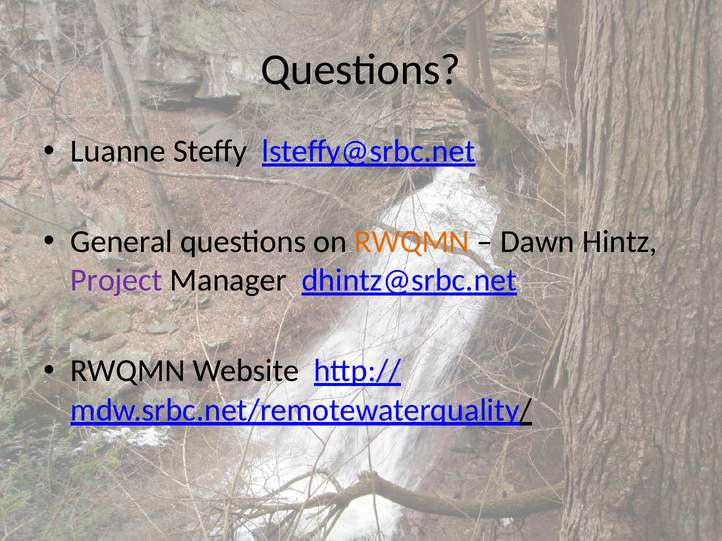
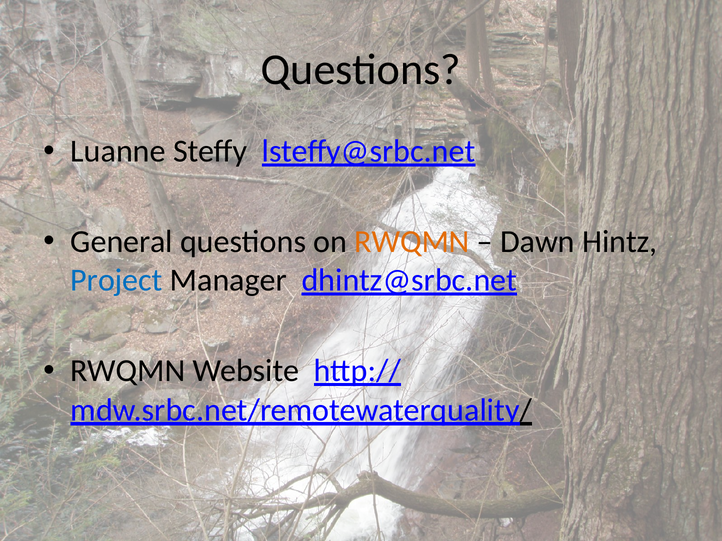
Project colour: purple -> blue
